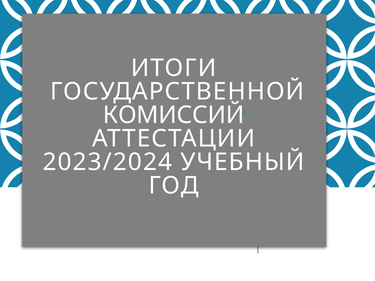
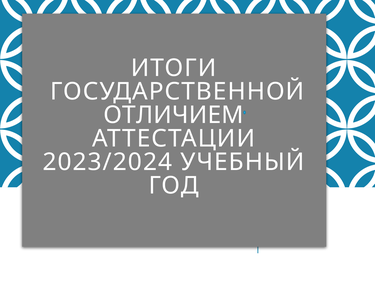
КОМИССИЙ: КОМИССИЙ -> ОТЛИЧИЕМ
